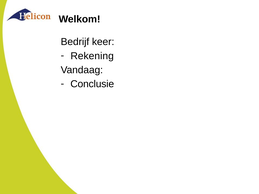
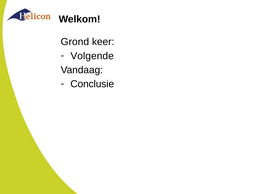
Bedrijf: Bedrijf -> Grond
Rekening: Rekening -> Volgende
